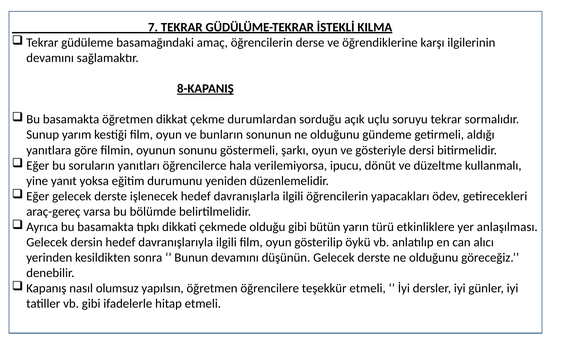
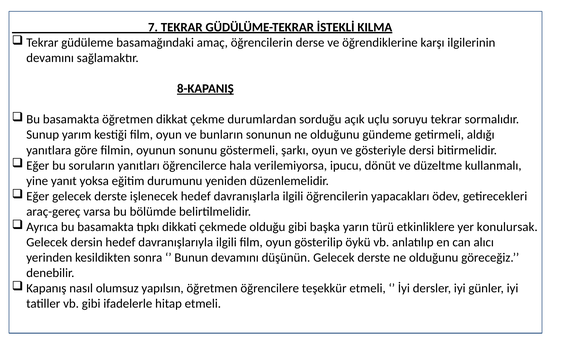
bütün: bütün -> başka
anlaşılması: anlaşılması -> konulursak
